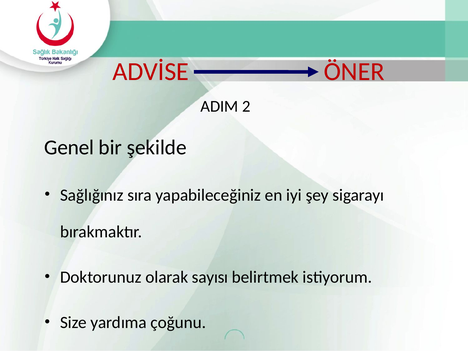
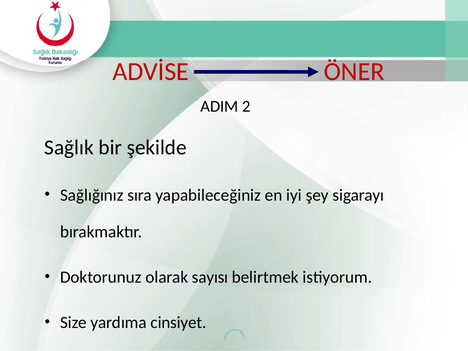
Genel: Genel -> Sağlık
çoğunu: çoğunu -> cinsiyet
